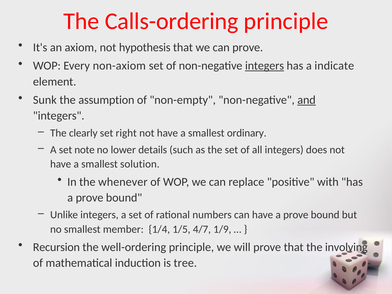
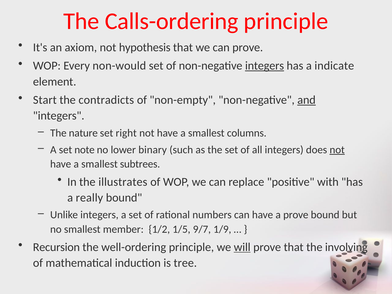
non-axiom: non-axiom -> non-would
Sunk: Sunk -> Start
assumption: assumption -> contradicts
clearly: clearly -> nature
ordinary: ordinary -> columns
details: details -> binary
not at (337, 150) underline: none -> present
solution: solution -> subtrees
whenever: whenever -> illustrates
prove at (90, 198): prove -> really
1/4: 1/4 -> 1/2
4/7: 4/7 -> 9/7
will underline: none -> present
